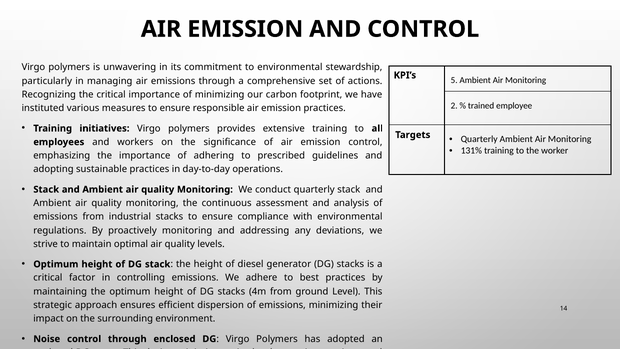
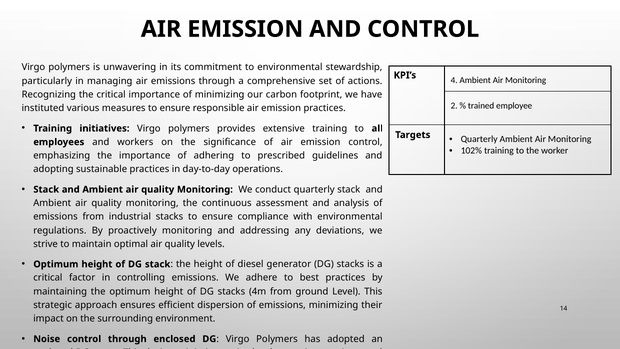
5: 5 -> 4
131%: 131% -> 102%
